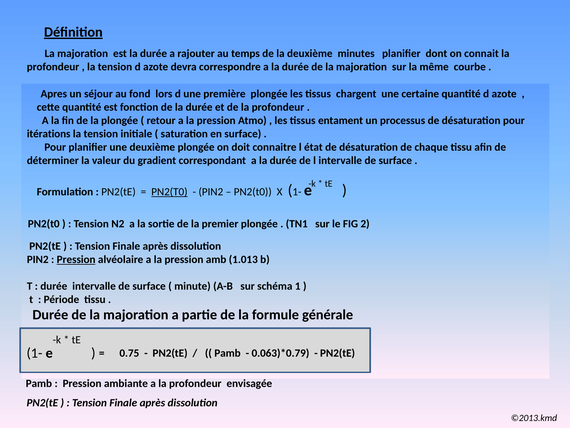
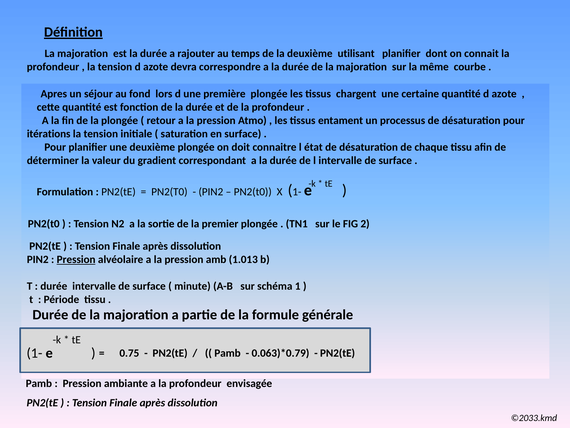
minutes: minutes -> utilisant
PN2(T0 at (169, 192) underline: present -> none
©2013.kmd: ©2013.kmd -> ©2033.kmd
